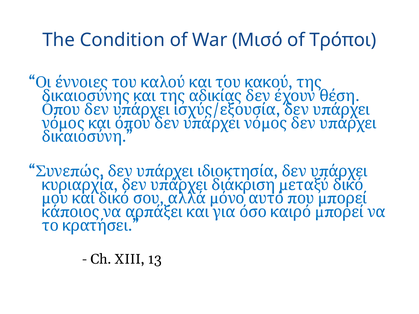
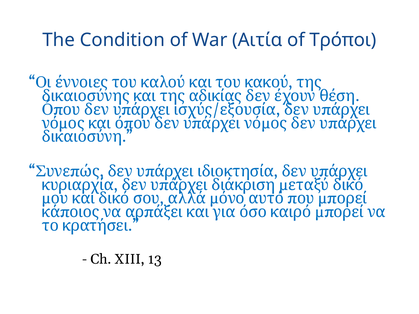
Μισό: Μισό -> Αιτία
